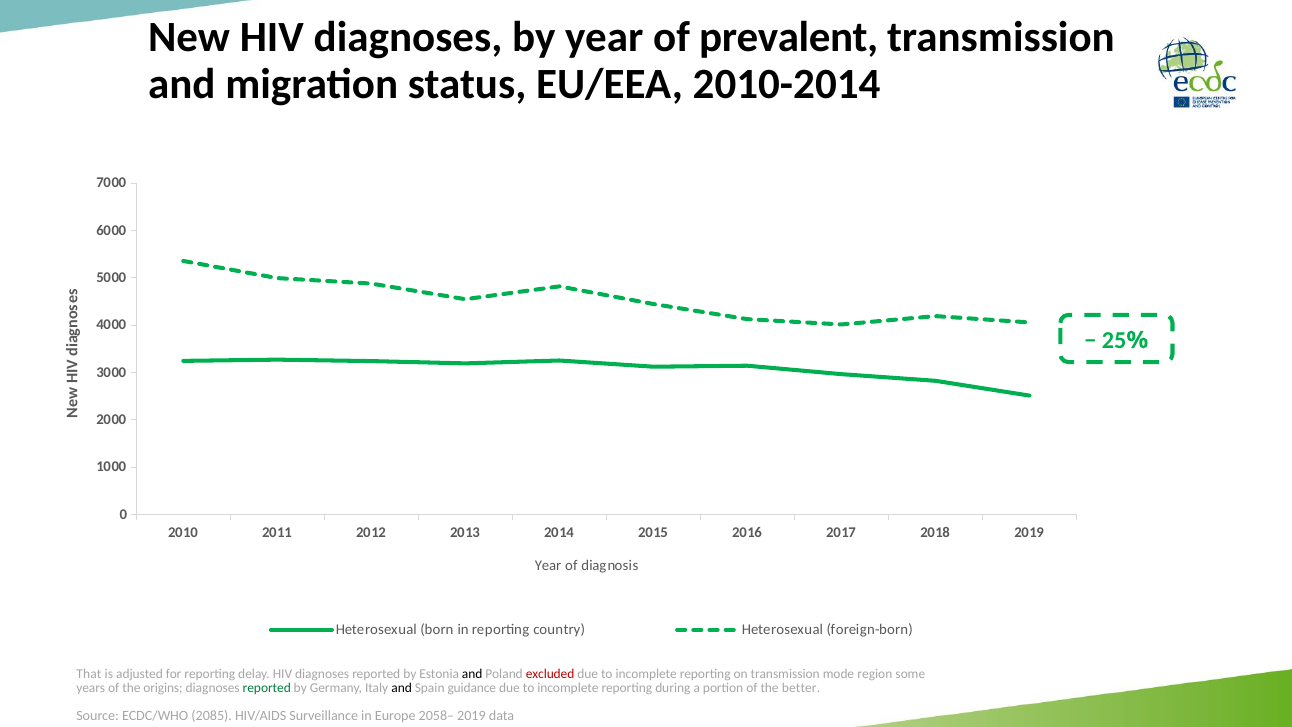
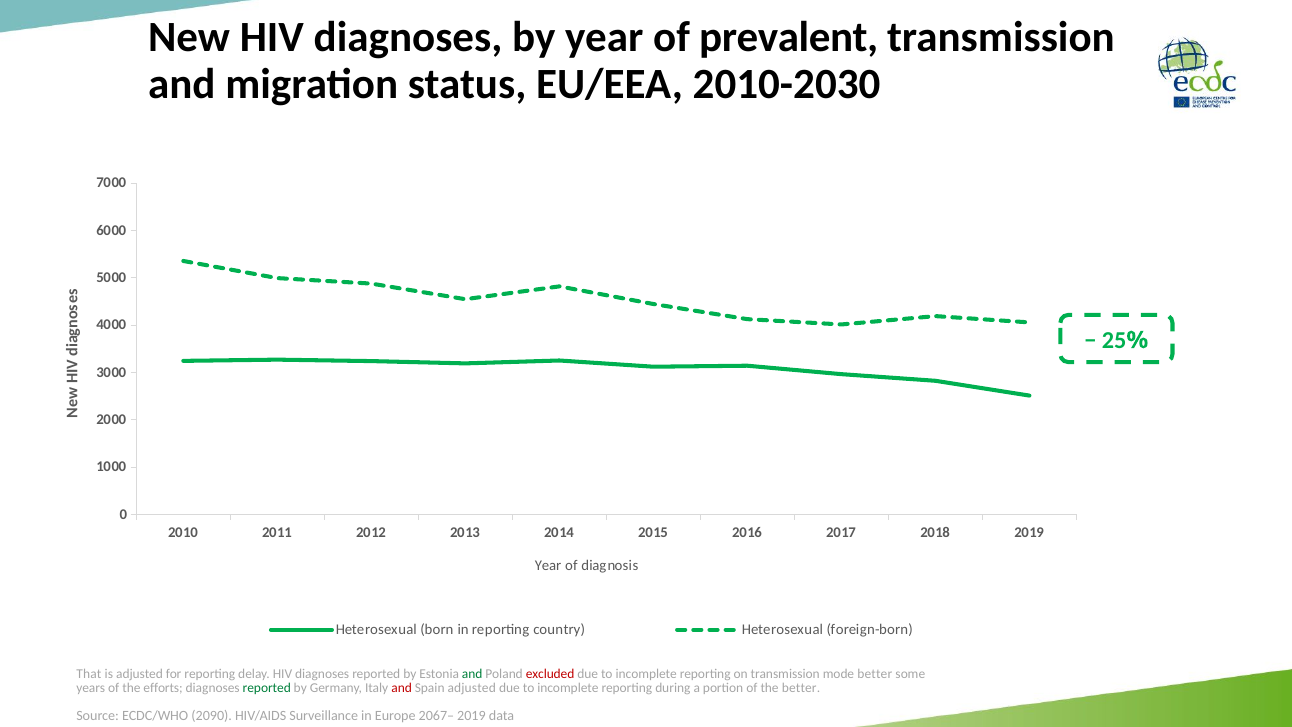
2010-2014: 2010-2014 -> 2010-2030
and at (472, 674) colour: black -> green
mode region: region -> better
origins: origins -> efforts
and at (402, 688) colour: black -> red
Spain guidance: guidance -> adjusted
2085: 2085 -> 2090
2058–: 2058– -> 2067–
